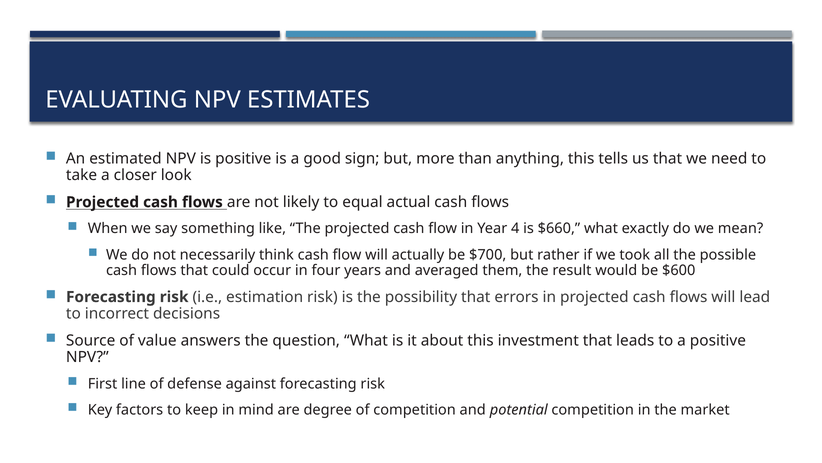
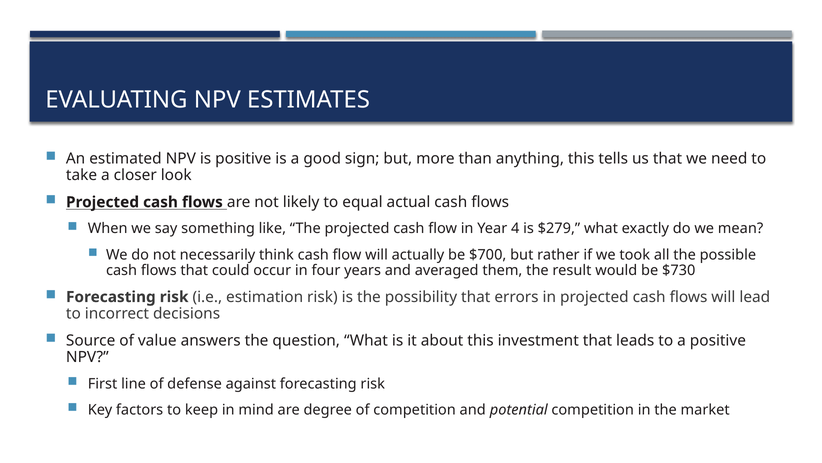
$660: $660 -> $279
$600: $600 -> $730
